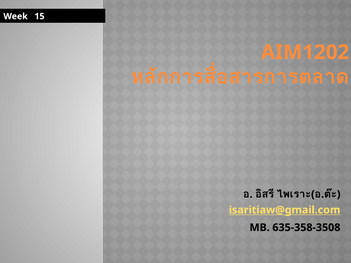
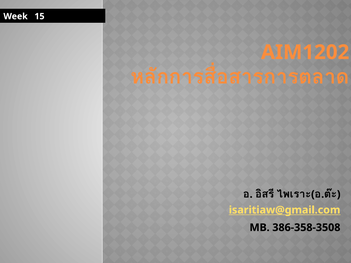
635-358-3508: 635-358-3508 -> 386-358-3508
